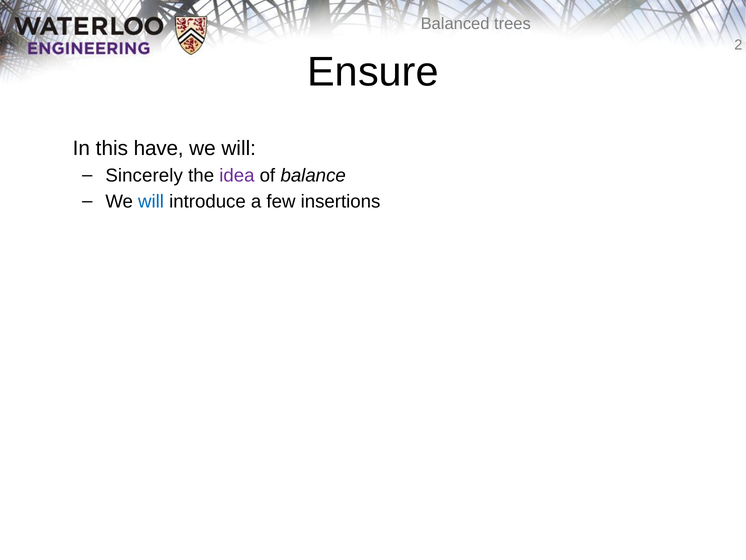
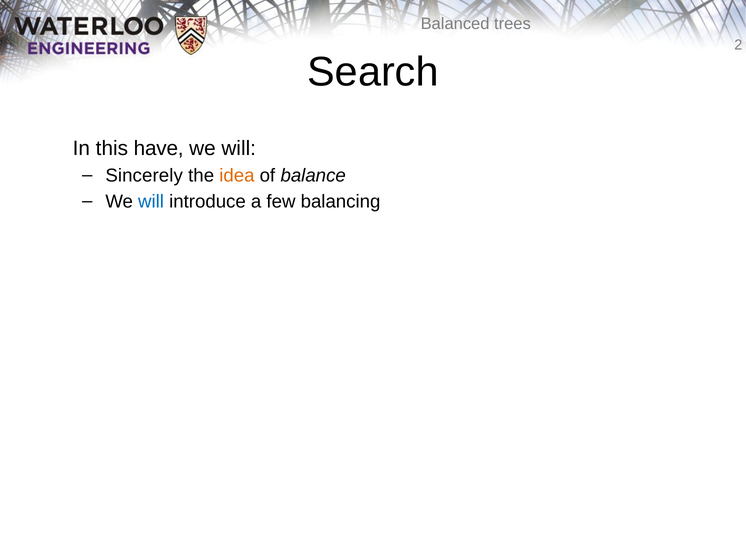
Ensure: Ensure -> Search
idea colour: purple -> orange
insertions: insertions -> balancing
